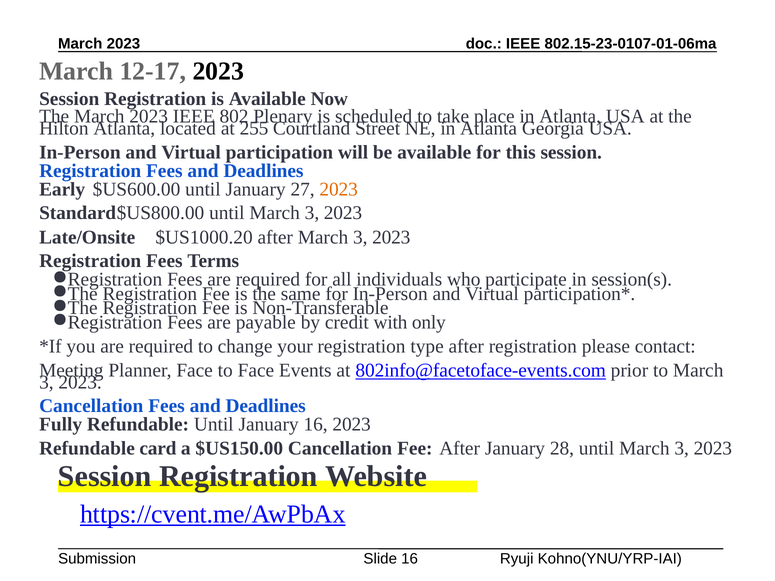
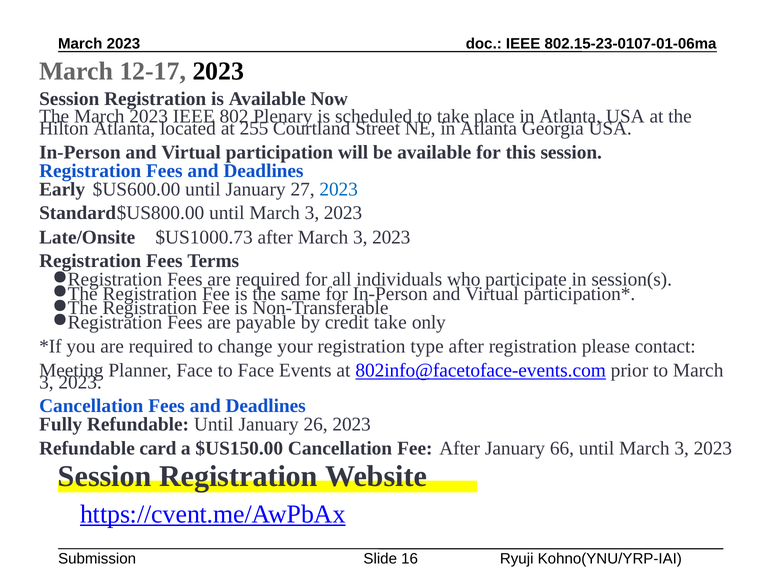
2023 at (339, 189) colour: orange -> blue
$US1000.20: $US1000.20 -> $US1000.73
credit with: with -> take
January 16: 16 -> 26
28: 28 -> 66
